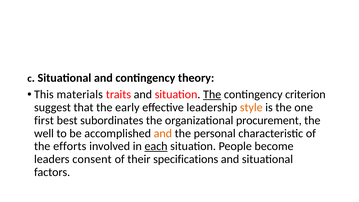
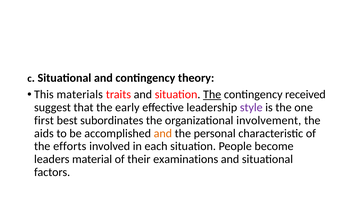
criterion: criterion -> received
style colour: orange -> purple
procurement: procurement -> involvement
well: well -> aids
each underline: present -> none
consent: consent -> material
specifications: specifications -> examinations
